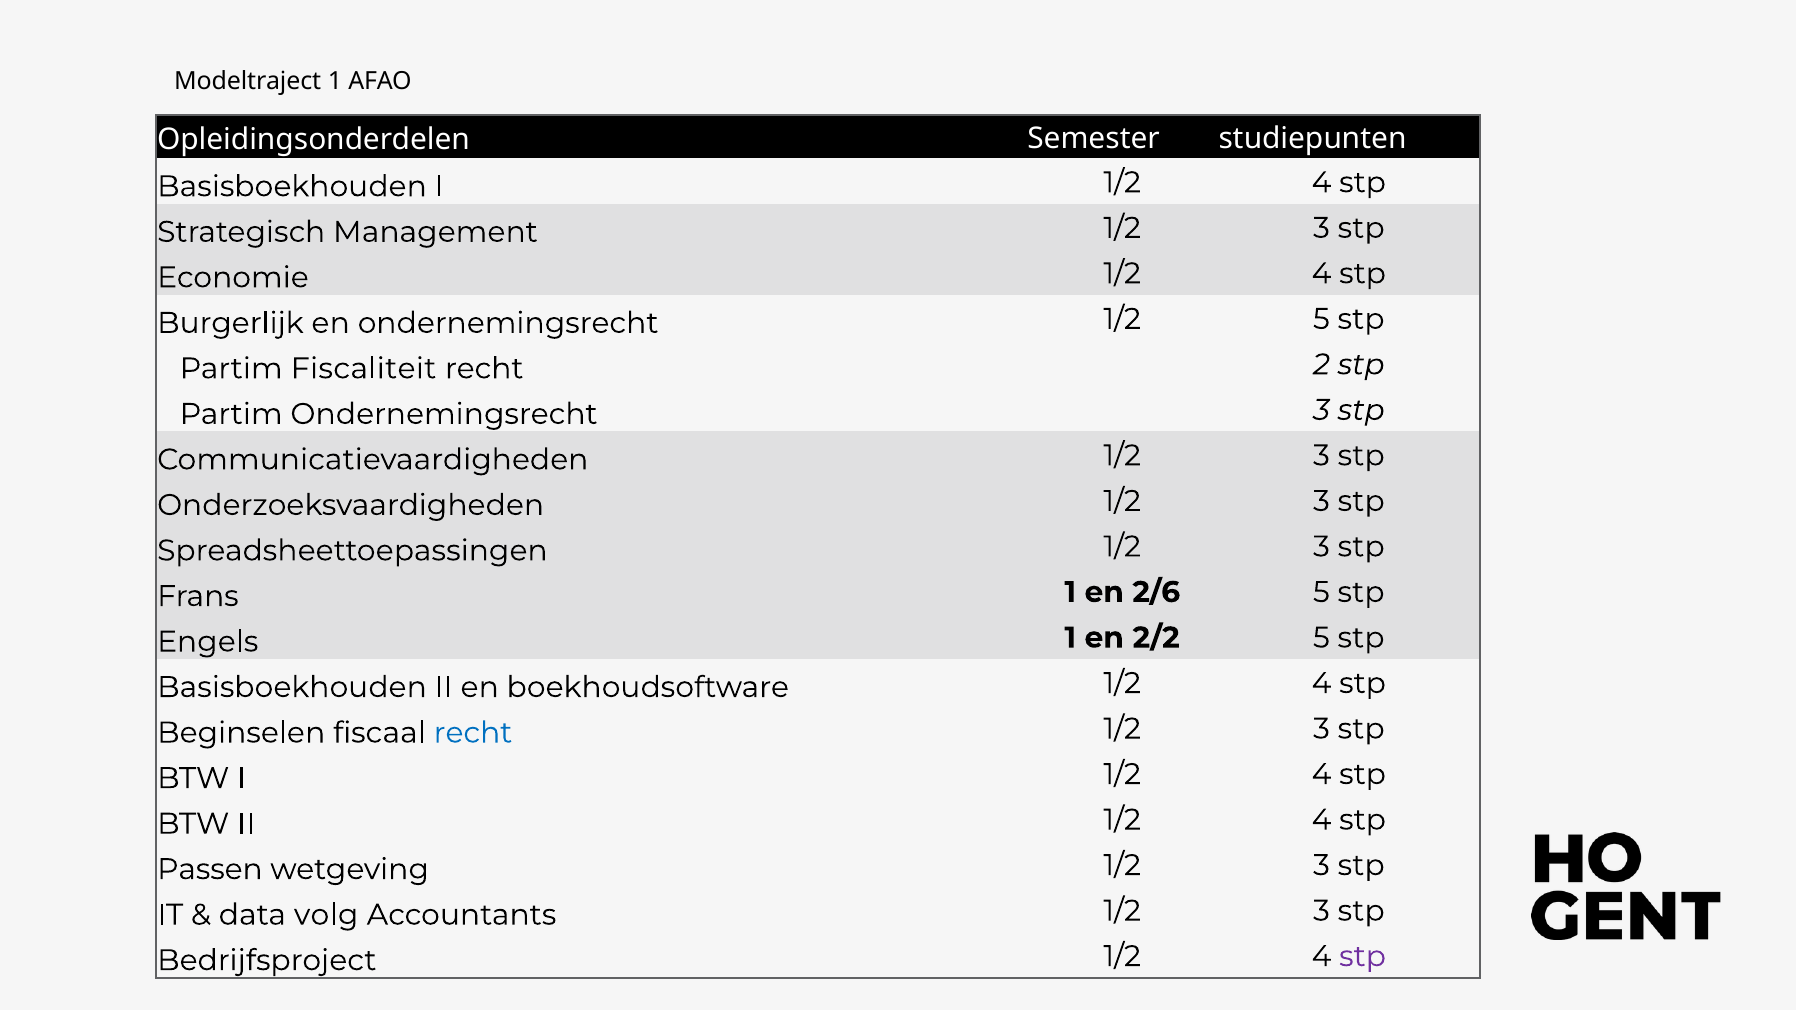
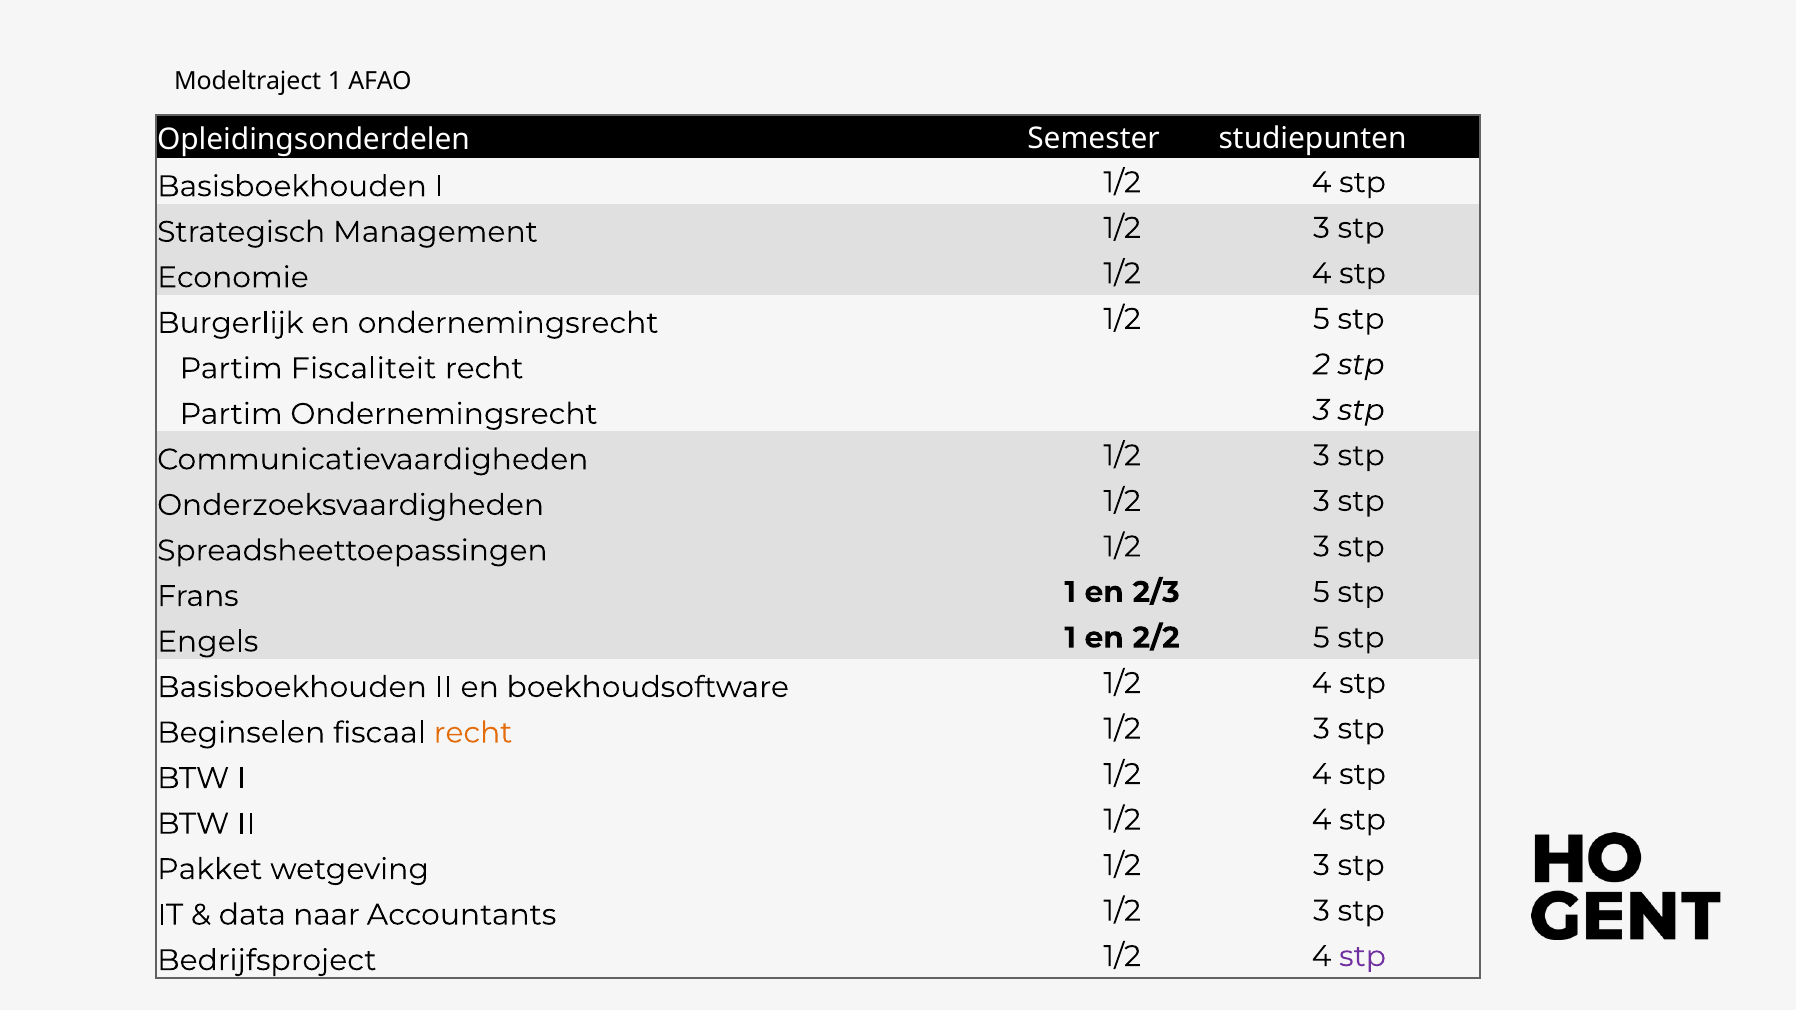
2/6: 2/6 -> 2/3
recht at (473, 733) colour: blue -> orange
Passen: Passen -> Pakket
volg: volg -> naar
